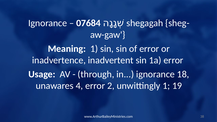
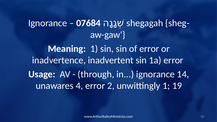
18: 18 -> 14
